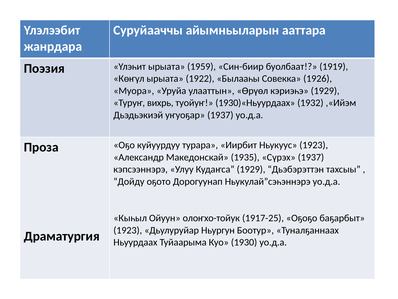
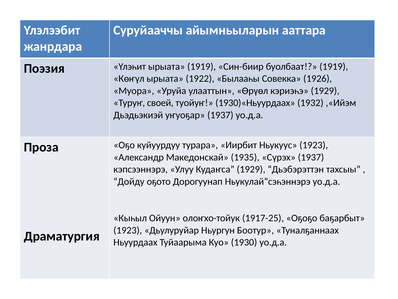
ырыата 1959: 1959 -> 1919
вихрь: вихрь -> своей
